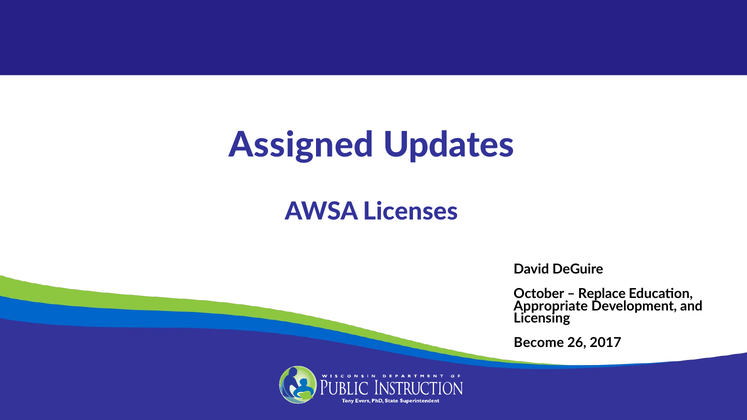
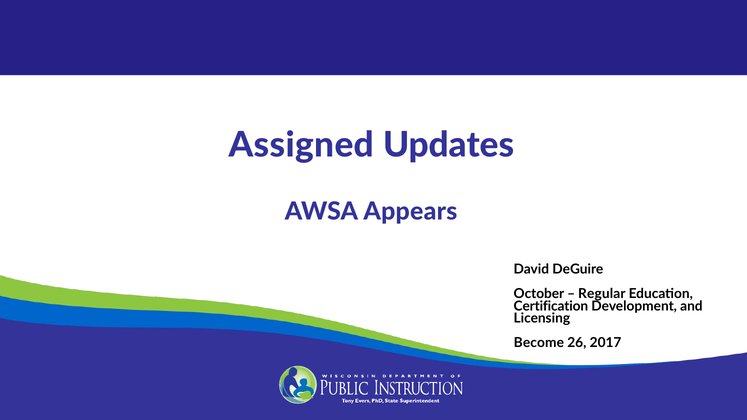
Licenses: Licenses -> Appears
Replace: Replace -> Regular
Appropriate: Appropriate -> Certification
